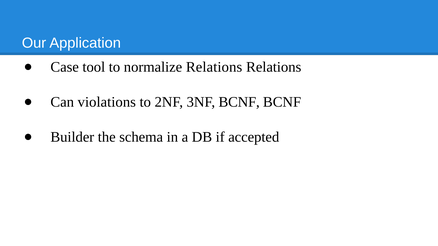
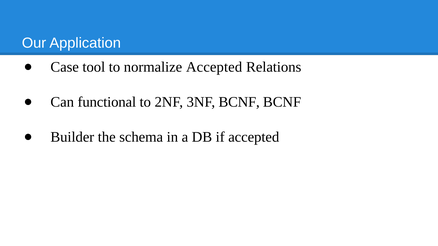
normalize Relations: Relations -> Accepted
violations: violations -> functional
